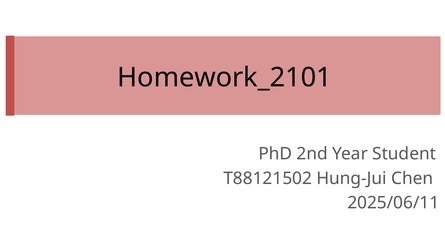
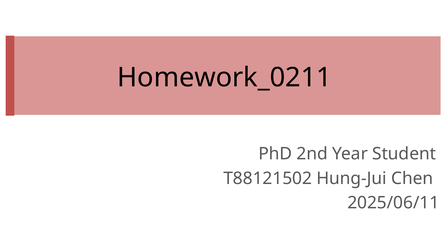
Homework_2101: Homework_2101 -> Homework_0211
